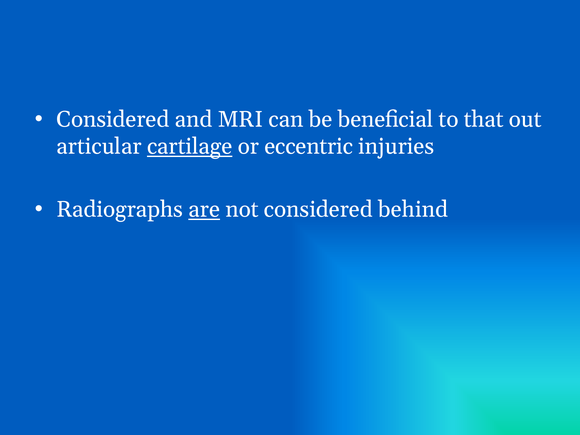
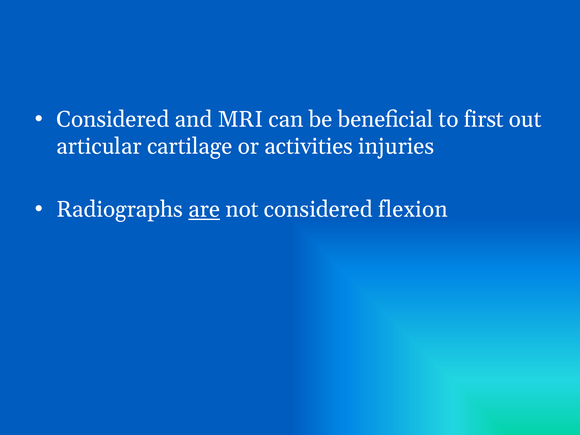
that: that -> first
cartilage underline: present -> none
eccentric: eccentric -> activities
behind: behind -> flexion
